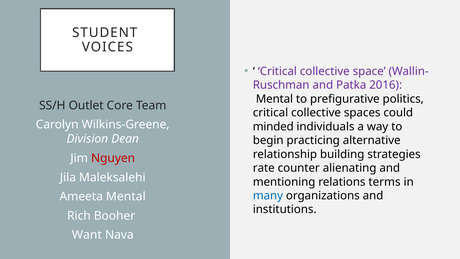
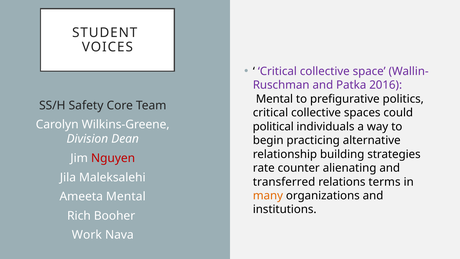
Outlet: Outlet -> Safety
minded: minded -> political
mentioning: mentioning -> transferred
many colour: blue -> orange
Want: Want -> Work
